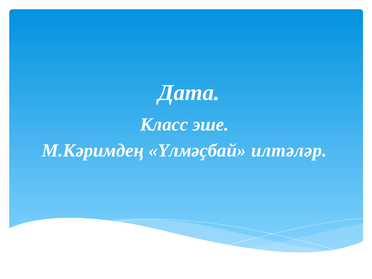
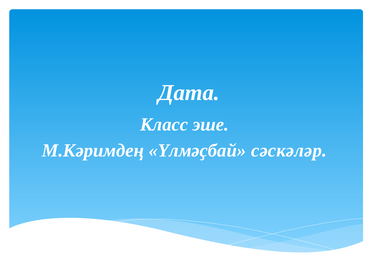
илтәләр: илтәләр -> сәскәләр
